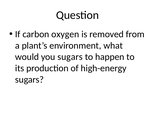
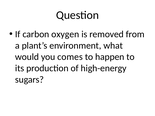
you sugars: sugars -> comes
